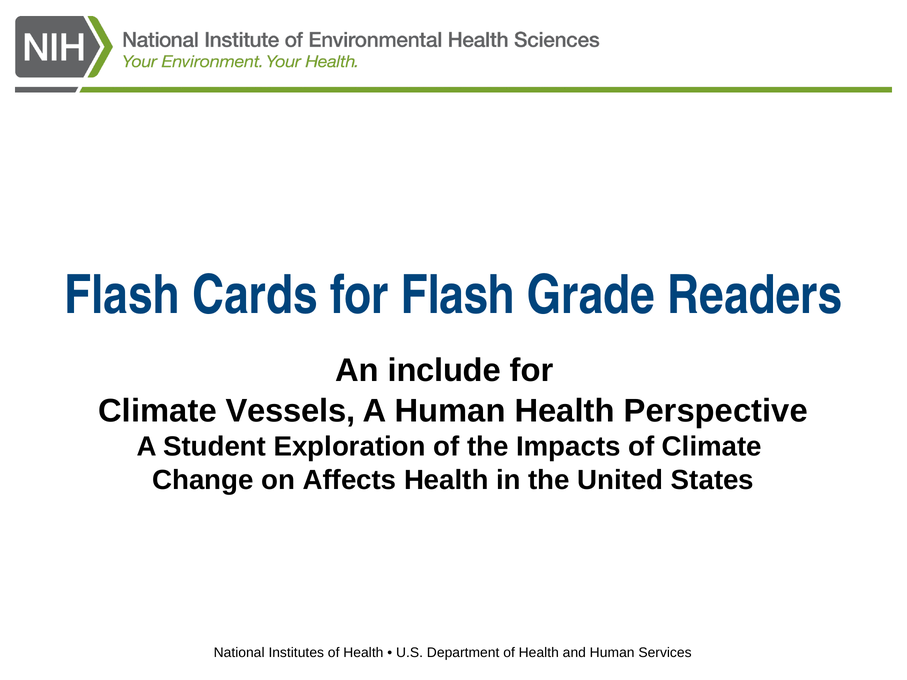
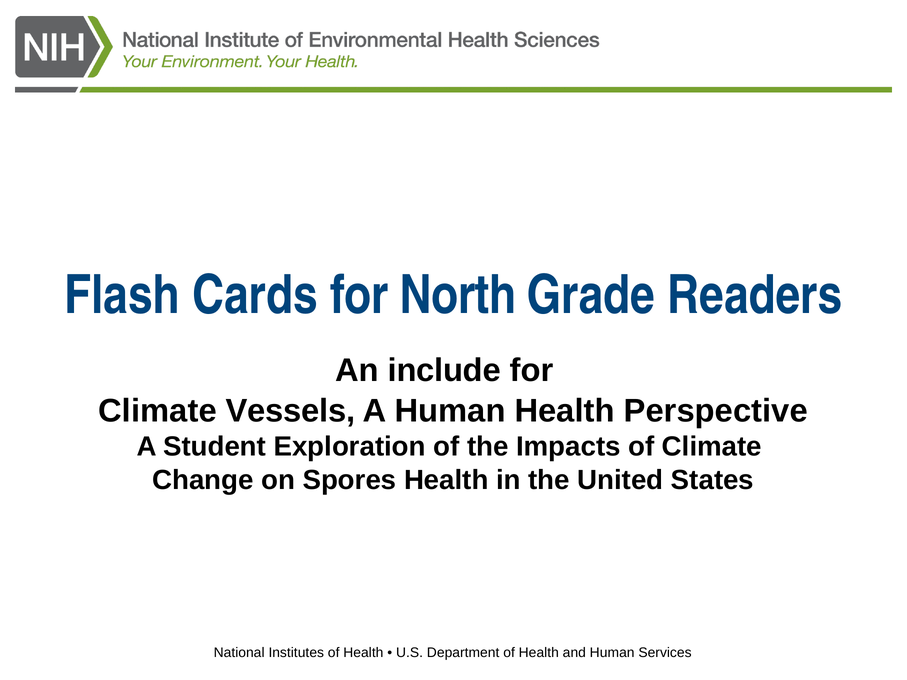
for Flash: Flash -> North
Affects: Affects -> Spores
